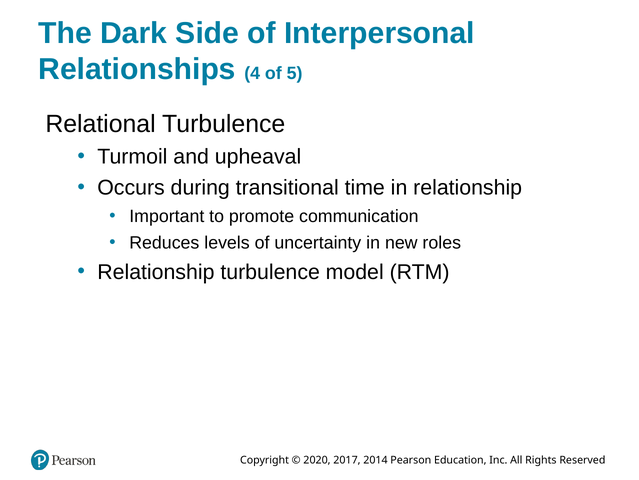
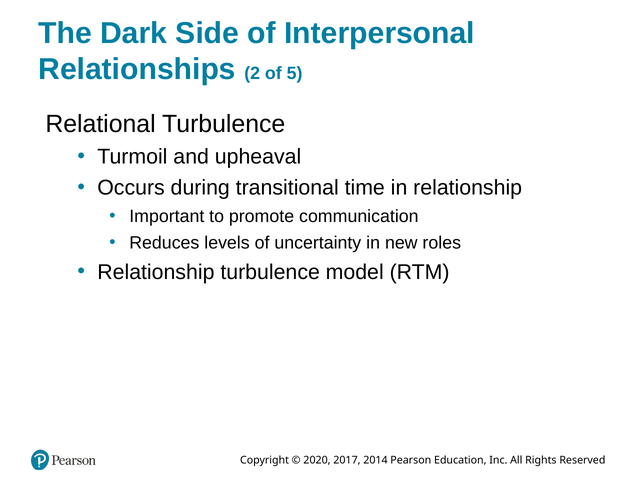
4: 4 -> 2
